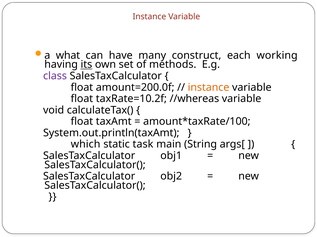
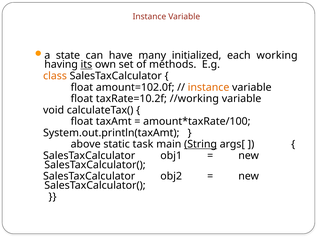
what: what -> state
construct: construct -> initialized
class colour: purple -> orange
amount=200.0f: amount=200.0f -> amount=102.0f
//whereas: //whereas -> //working
which: which -> above
String underline: none -> present
